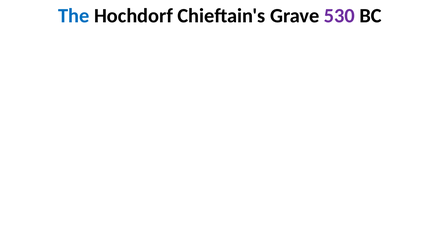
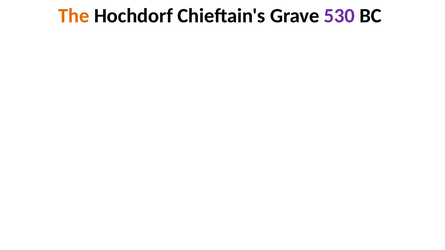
The colour: blue -> orange
